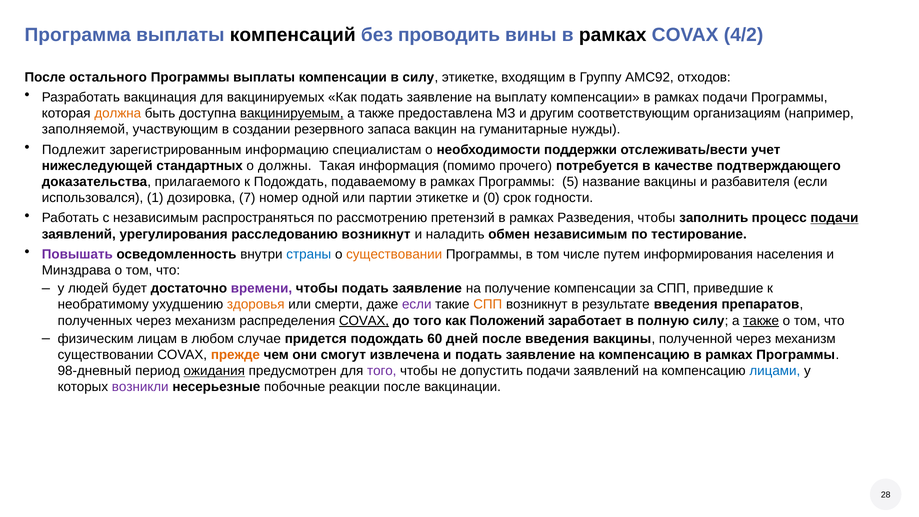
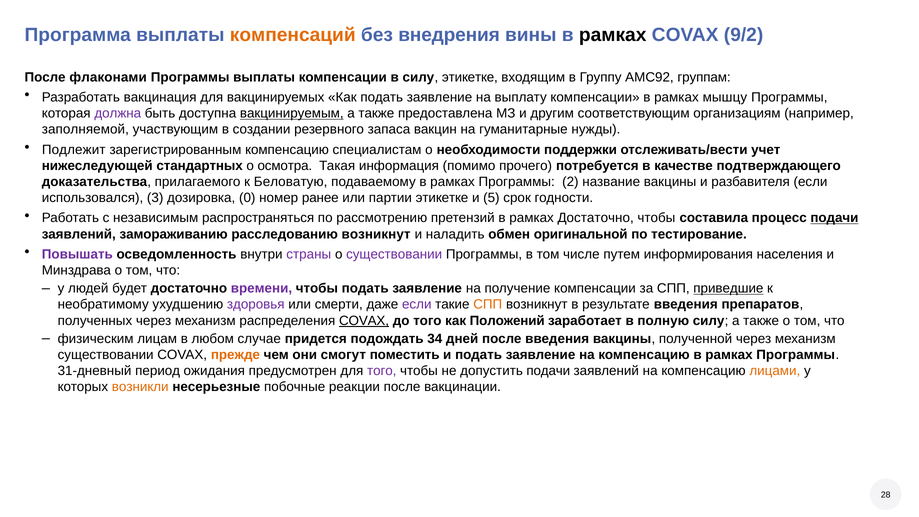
компенсаций colour: black -> orange
проводить: проводить -> внедрения
4/2: 4/2 -> 9/2
остального: остального -> флаконами
отходов: отходов -> группам
рамках подачи: подачи -> мышцу
должна colour: orange -> purple
зарегистрированным информацию: информацию -> компенсацию
должны: должны -> осмотра
к Подождать: Подождать -> Беловатую
5: 5 -> 2
1: 1 -> 3
7: 7 -> 0
одной: одной -> ранее
0: 0 -> 5
рамках Разведения: Разведения -> Достаточно
заполнить: заполнить -> составила
урегулирования: урегулирования -> замораживанию
обмен независимым: независимым -> оригинальной
страны colour: blue -> purple
существовании at (394, 254) colour: orange -> purple
приведшие underline: none -> present
здоровья colour: orange -> purple
также at (761, 321) underline: present -> none
60: 60 -> 34
извлечена: извлечена -> поместить
98-дневный: 98-дневный -> 31-дневный
ожидания underline: present -> none
лицами colour: blue -> orange
возникли colour: purple -> orange
